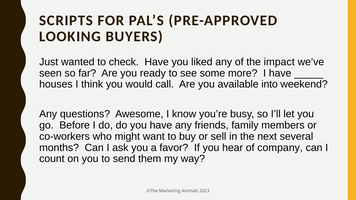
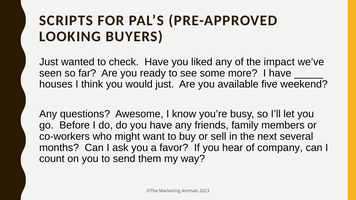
would call: call -> just
into: into -> five
